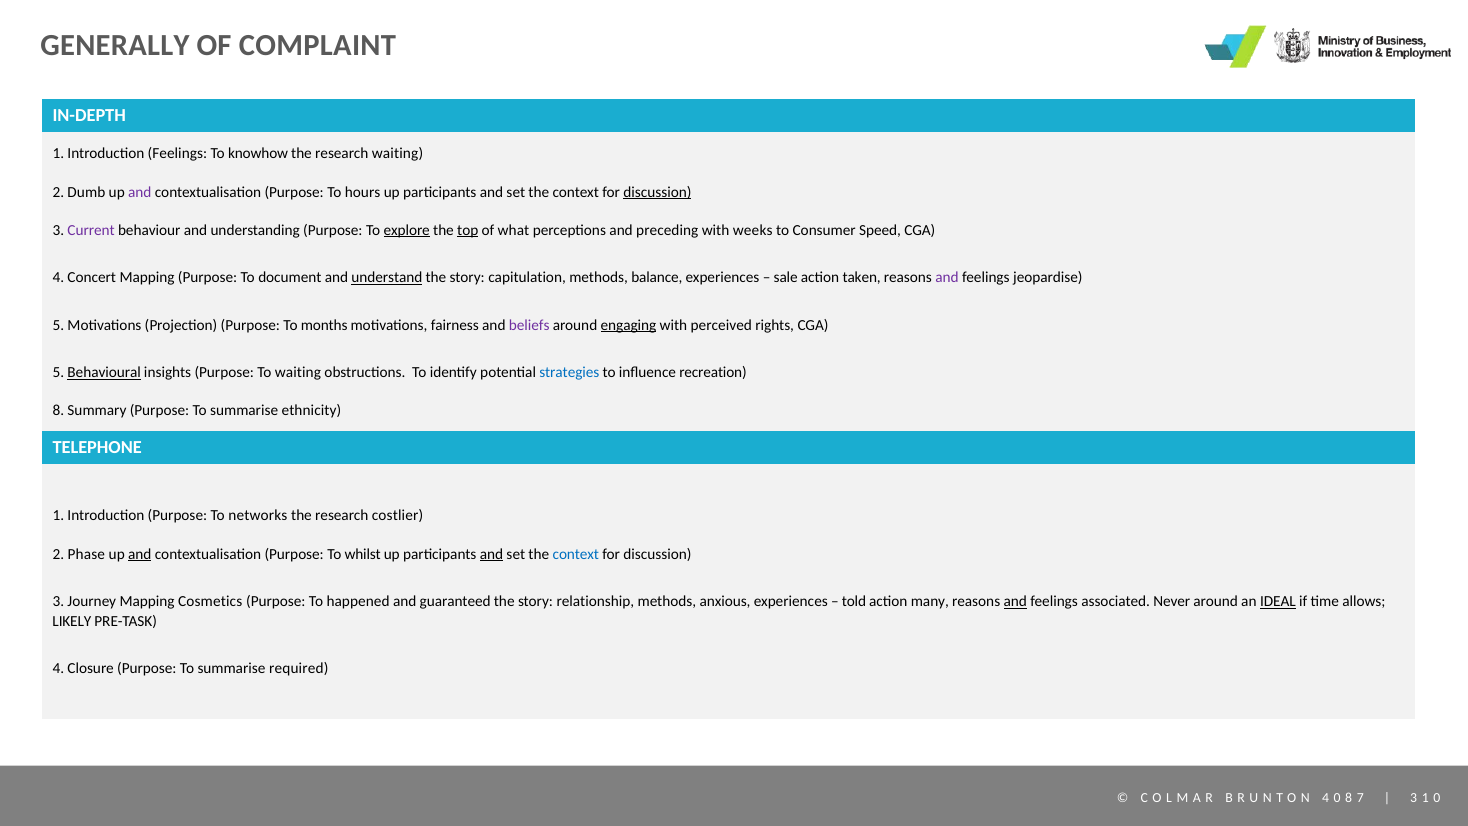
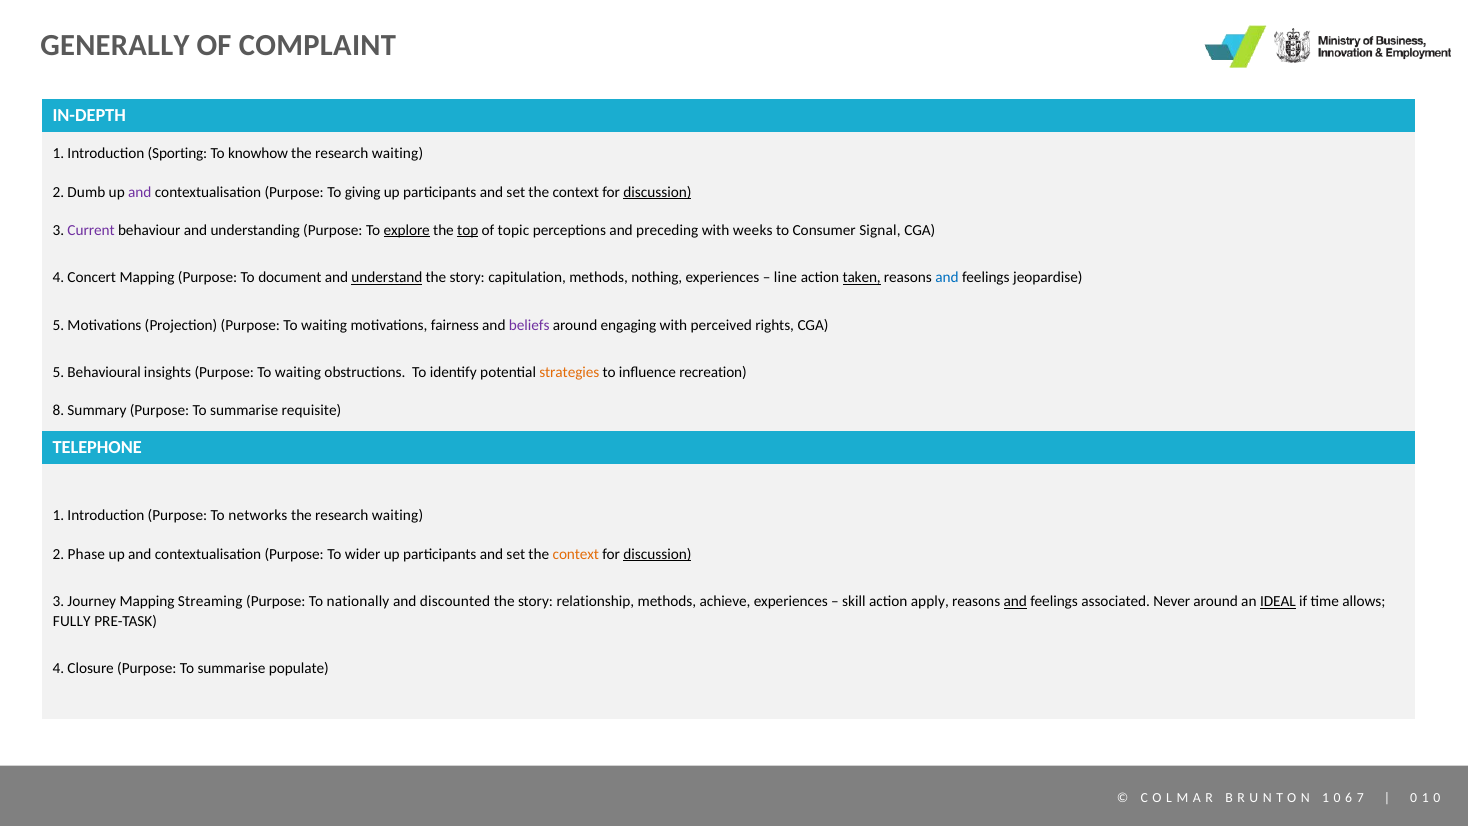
Introduction Feelings: Feelings -> Sporting
hours: hours -> giving
what: what -> topic
Speed: Speed -> Signal
balance: balance -> nothing
sale: sale -> line
taken underline: none -> present
and at (947, 278) colour: purple -> blue
Projection Purpose To months: months -> waiting
engaging underline: present -> none
Behavioural underline: present -> none
strategies colour: blue -> orange
ethnicity: ethnicity -> requisite
costlier at (398, 516): costlier -> waiting
and at (140, 554) underline: present -> none
whilst: whilst -> wider
and at (492, 554) underline: present -> none
context at (576, 554) colour: blue -> orange
discussion at (657, 554) underline: none -> present
Cosmetics: Cosmetics -> Streaming
happened: happened -> nationally
guaranteed: guaranteed -> discounted
anxious: anxious -> achieve
told: told -> skill
many: many -> apply
LIKELY: LIKELY -> FULLY
required: required -> populate
4 at (1326, 798): 4 -> 1
8 at (1349, 798): 8 -> 6
3 at (1414, 798): 3 -> 0
